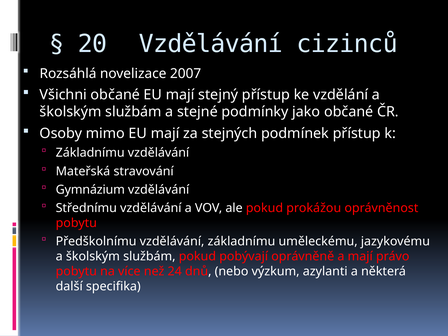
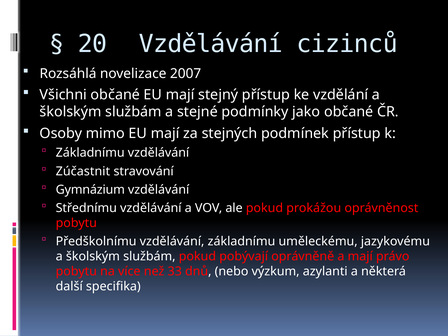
Mateřská: Mateřská -> Zúčastnit
24: 24 -> 33
